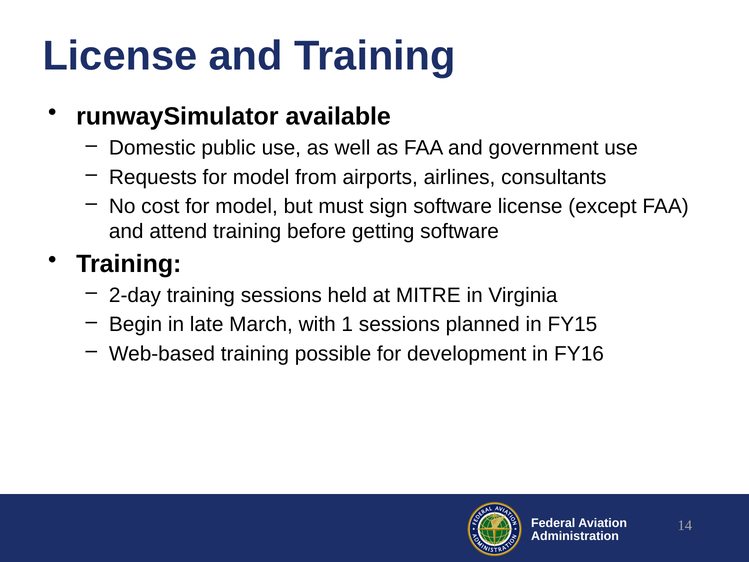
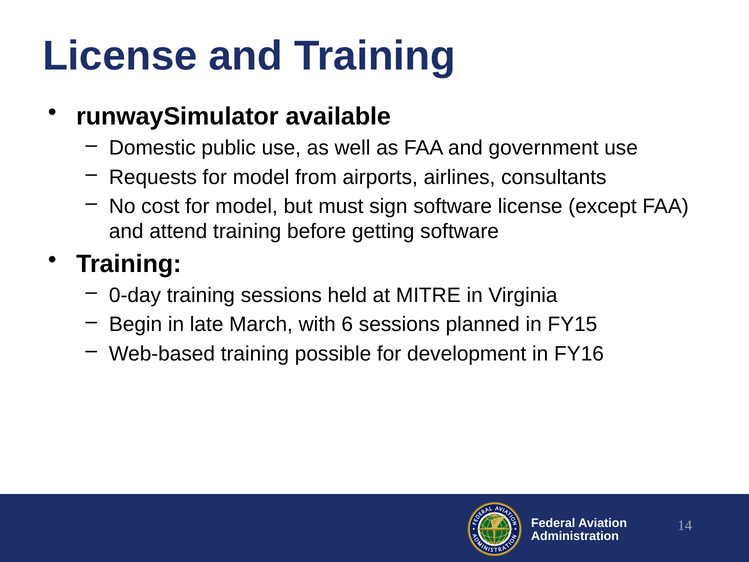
2-day: 2-day -> 0-day
1: 1 -> 6
